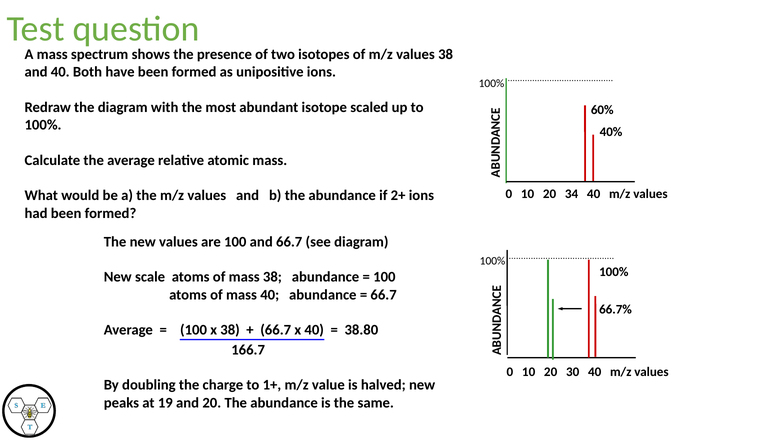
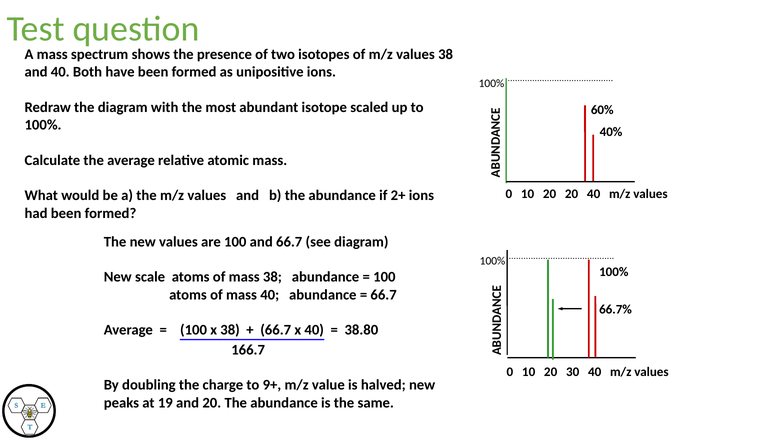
20 34: 34 -> 20
1+: 1+ -> 9+
